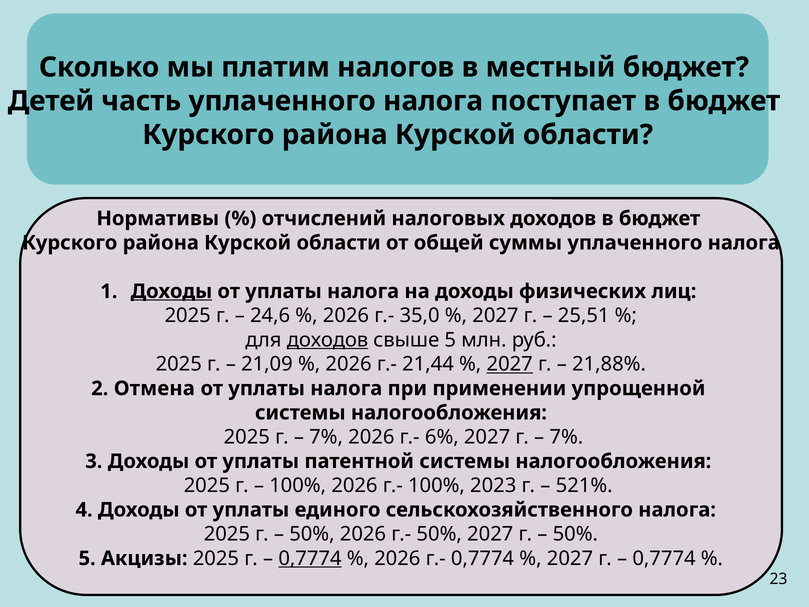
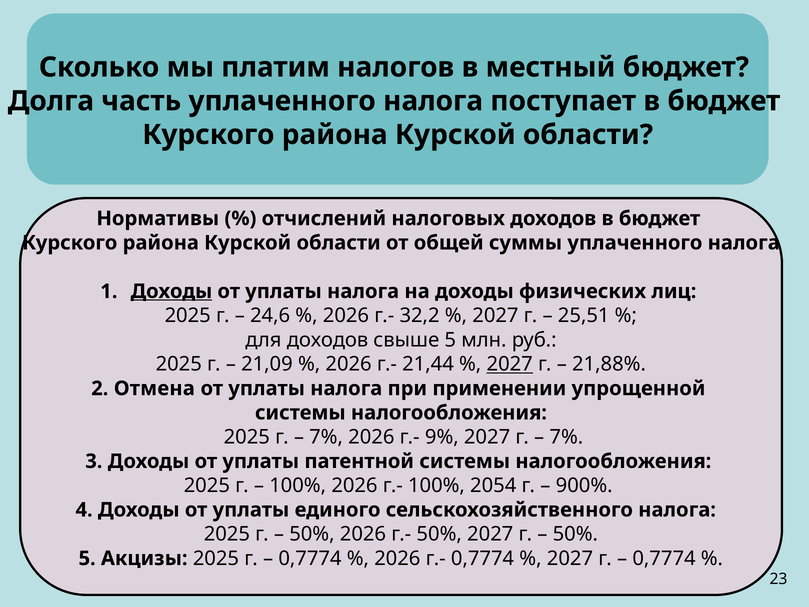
Детей: Детей -> Долга
35,0: 35,0 -> 32,2
доходов at (327, 340) underline: present -> none
6%: 6% -> 9%
2023: 2023 -> 2054
521%: 521% -> 900%
0,7774 at (310, 558) underline: present -> none
